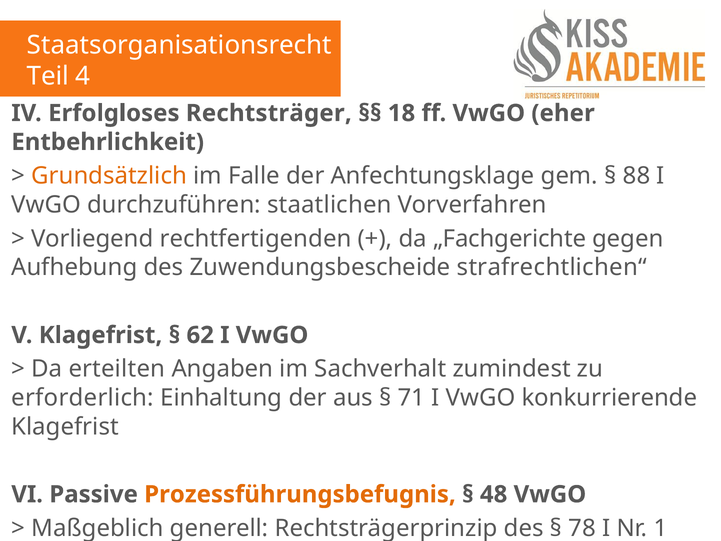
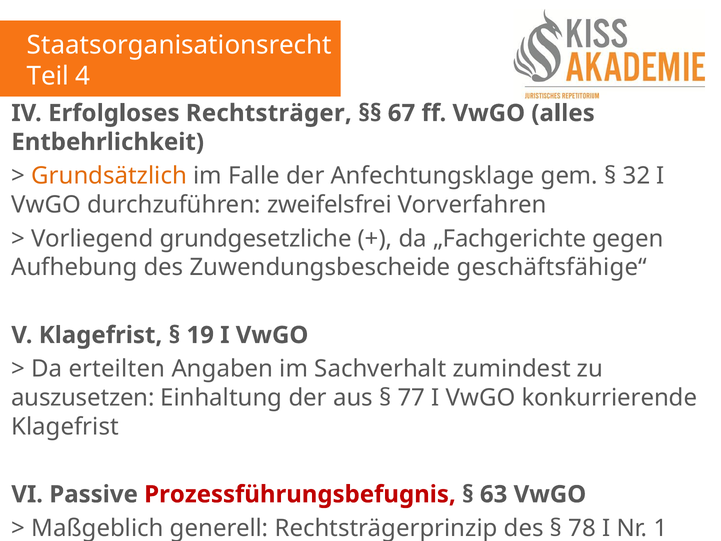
18: 18 -> 67
eher: eher -> alles
88: 88 -> 32
staatlichen: staatlichen -> zweifelsfrei
rechtfertigenden: rechtfertigenden -> grundgesetzliche
strafrechtlichen“: strafrechtlichen“ -> geschäftsfähige“
62: 62 -> 19
erforderlich: erforderlich -> auszusetzen
71: 71 -> 77
Prozessführungsbefugnis colour: orange -> red
48: 48 -> 63
